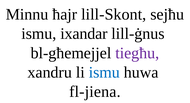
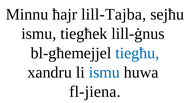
lill-Skont: lill-Skont -> lill-Tajba
ixandar: ixandar -> tiegħek
tiegħu colour: purple -> blue
